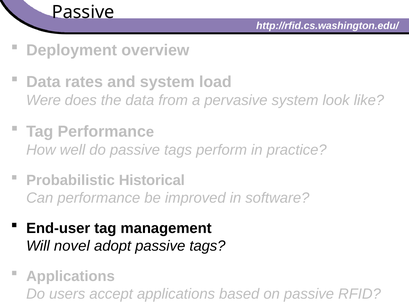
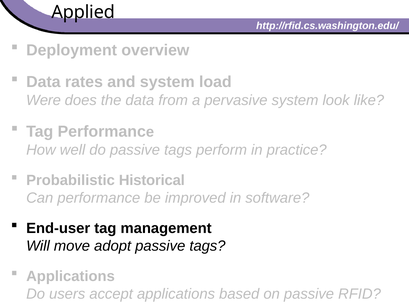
Passive at (83, 12): Passive -> Applied
novel: novel -> move
